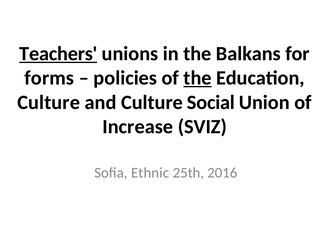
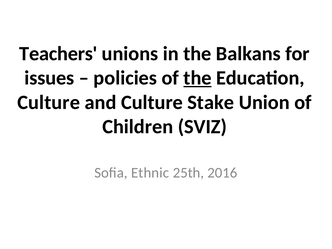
Teachers underline: present -> none
forms: forms -> issues
Social: Social -> Stake
Increase: Increase -> Children
